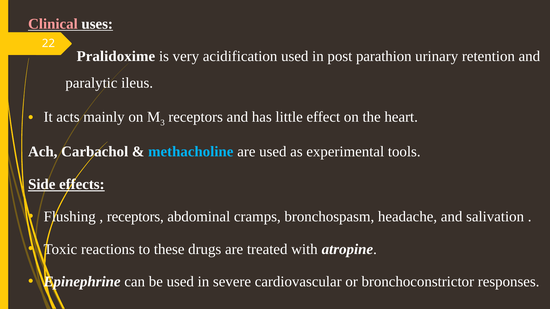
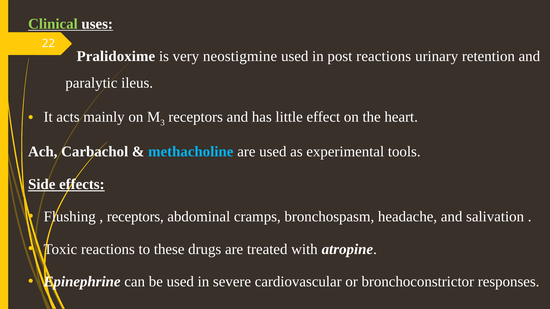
Clinical colour: pink -> light green
acidification: acidification -> neostigmine
post parathion: parathion -> reactions
